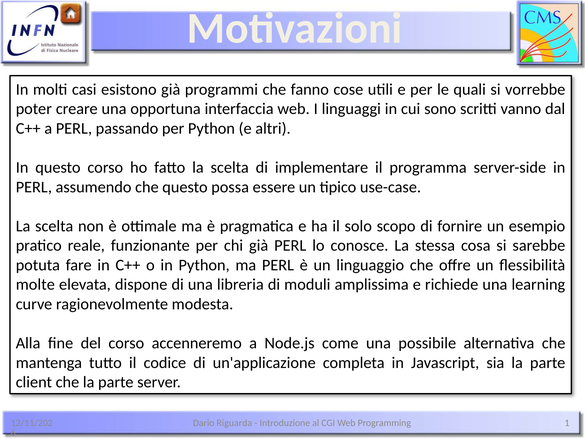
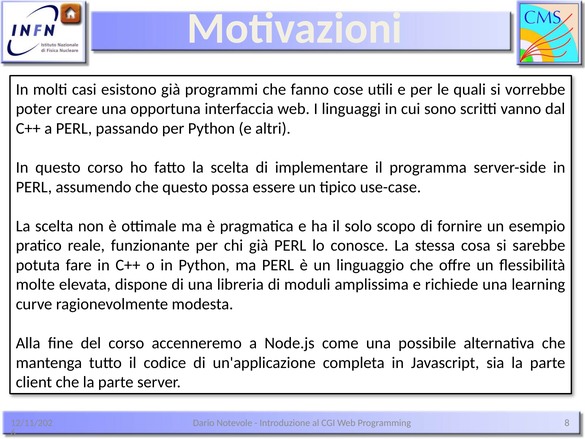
Riguarda: Riguarda -> Notevole
1: 1 -> 8
